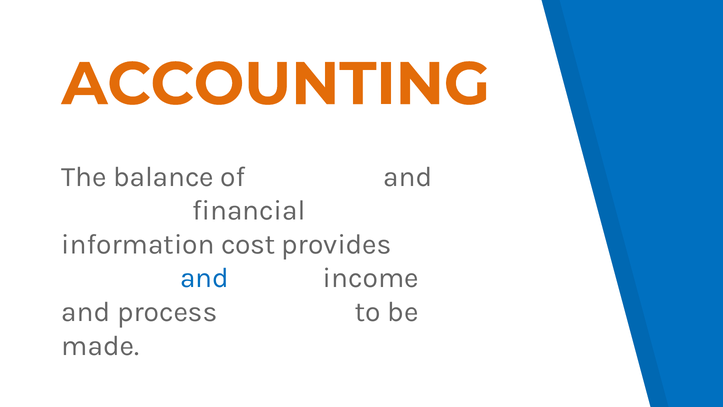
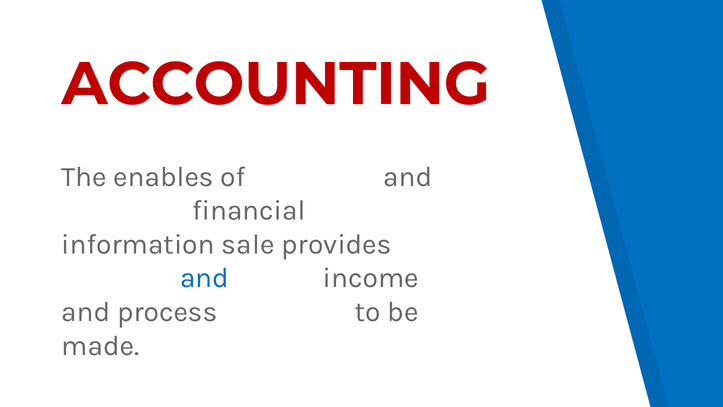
ACCOUNTING colour: orange -> red
balance: balance -> enables
cost: cost -> sale
